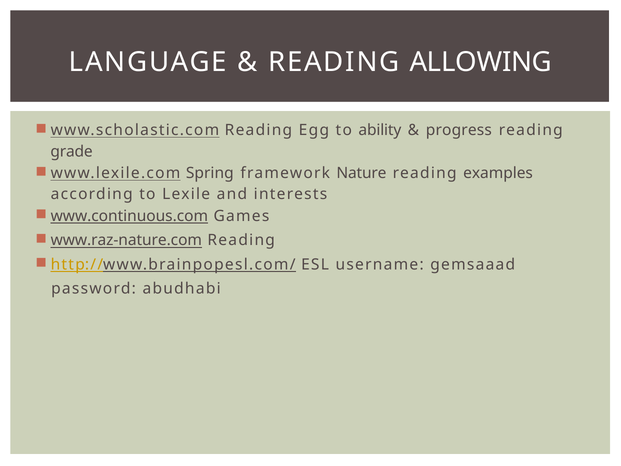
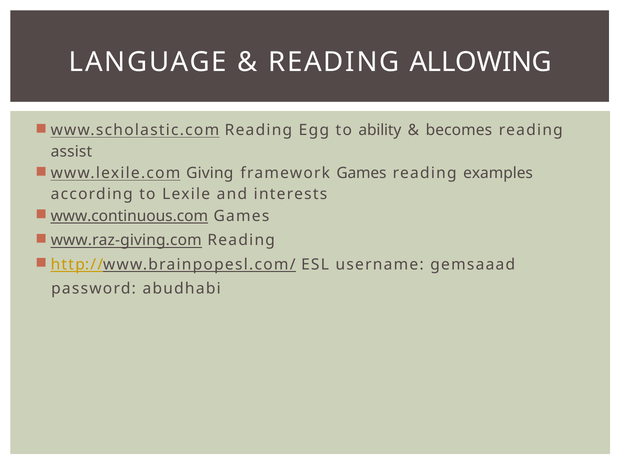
progress: progress -> becomes
grade: grade -> assist
Spring: Spring -> Giving
framework Nature: Nature -> Games
www.raz-nature.com: www.raz-nature.com -> www.raz-giving.com
